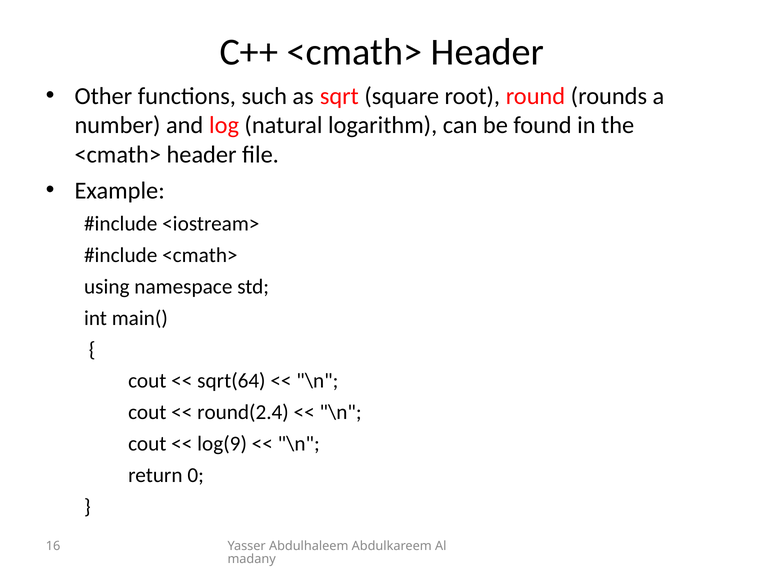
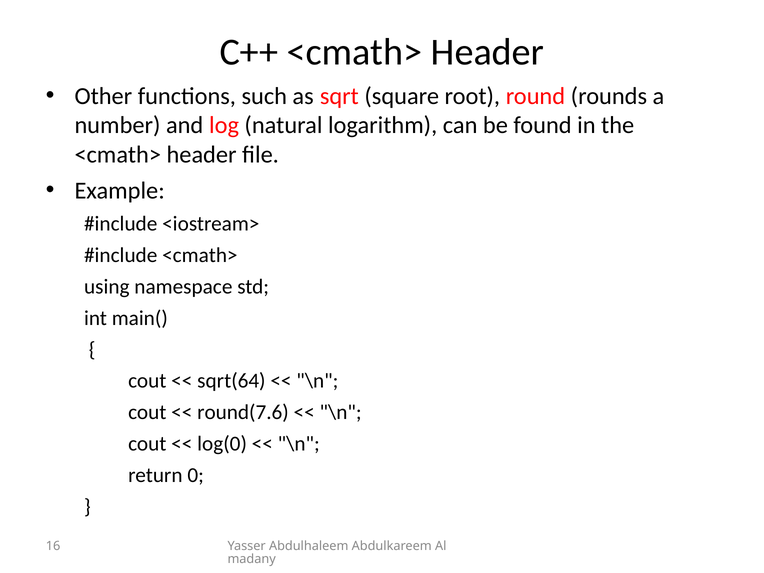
round(2.4: round(2.4 -> round(7.6
log(9: log(9 -> log(0
